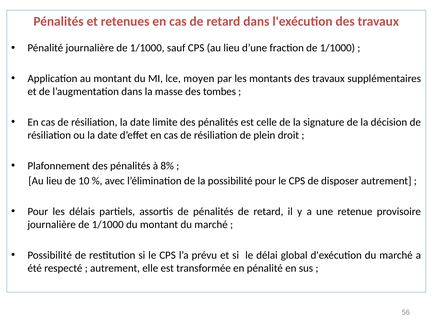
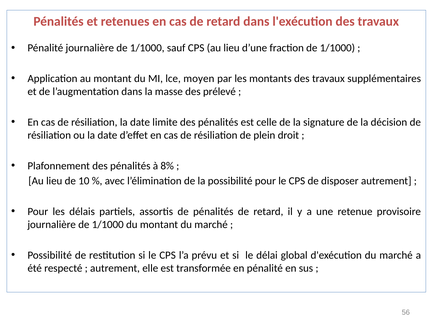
tombes: tombes -> prélevé
